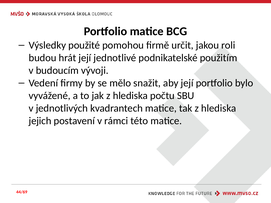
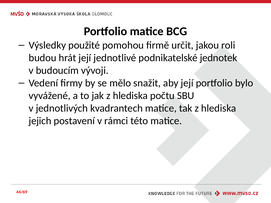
použitím: použitím -> jednotek
